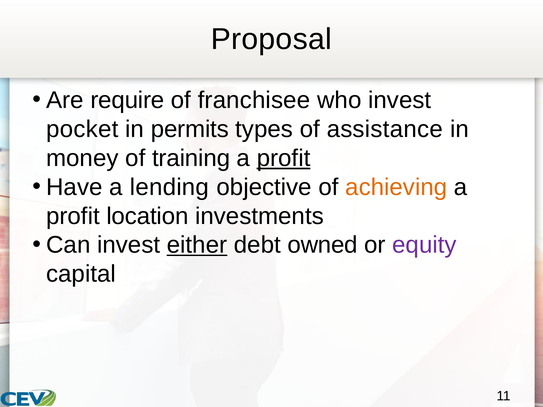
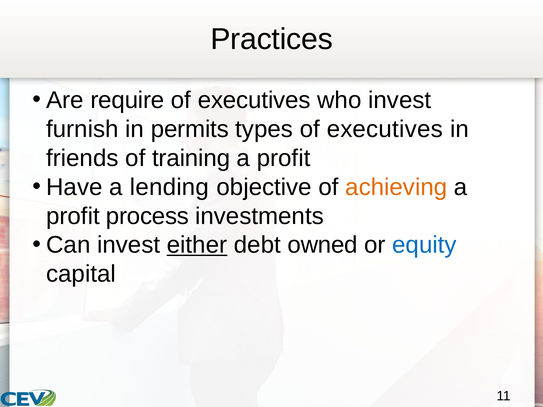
Proposal: Proposal -> Practices
franchisee at (254, 100): franchisee -> executives
pocket: pocket -> furnish
types of assistance: assistance -> executives
money: money -> friends
profit at (284, 158) underline: present -> none
location: location -> process
equity colour: purple -> blue
